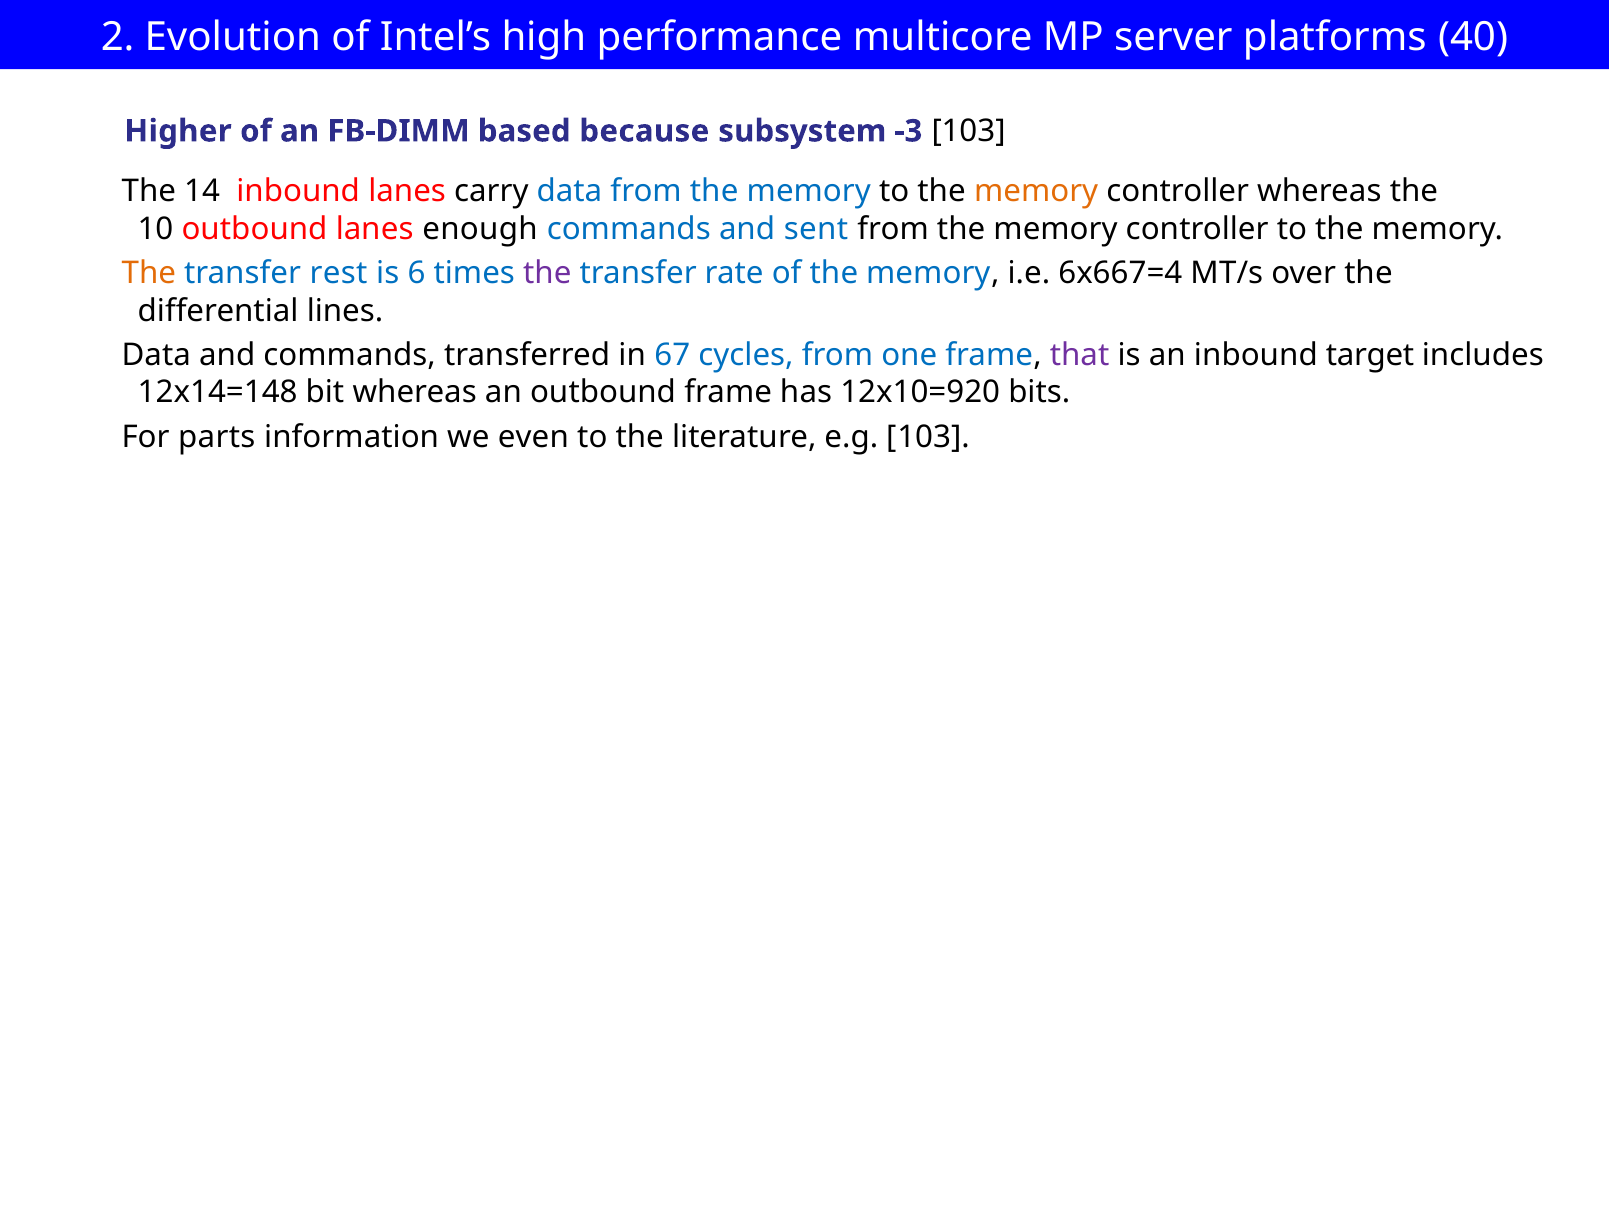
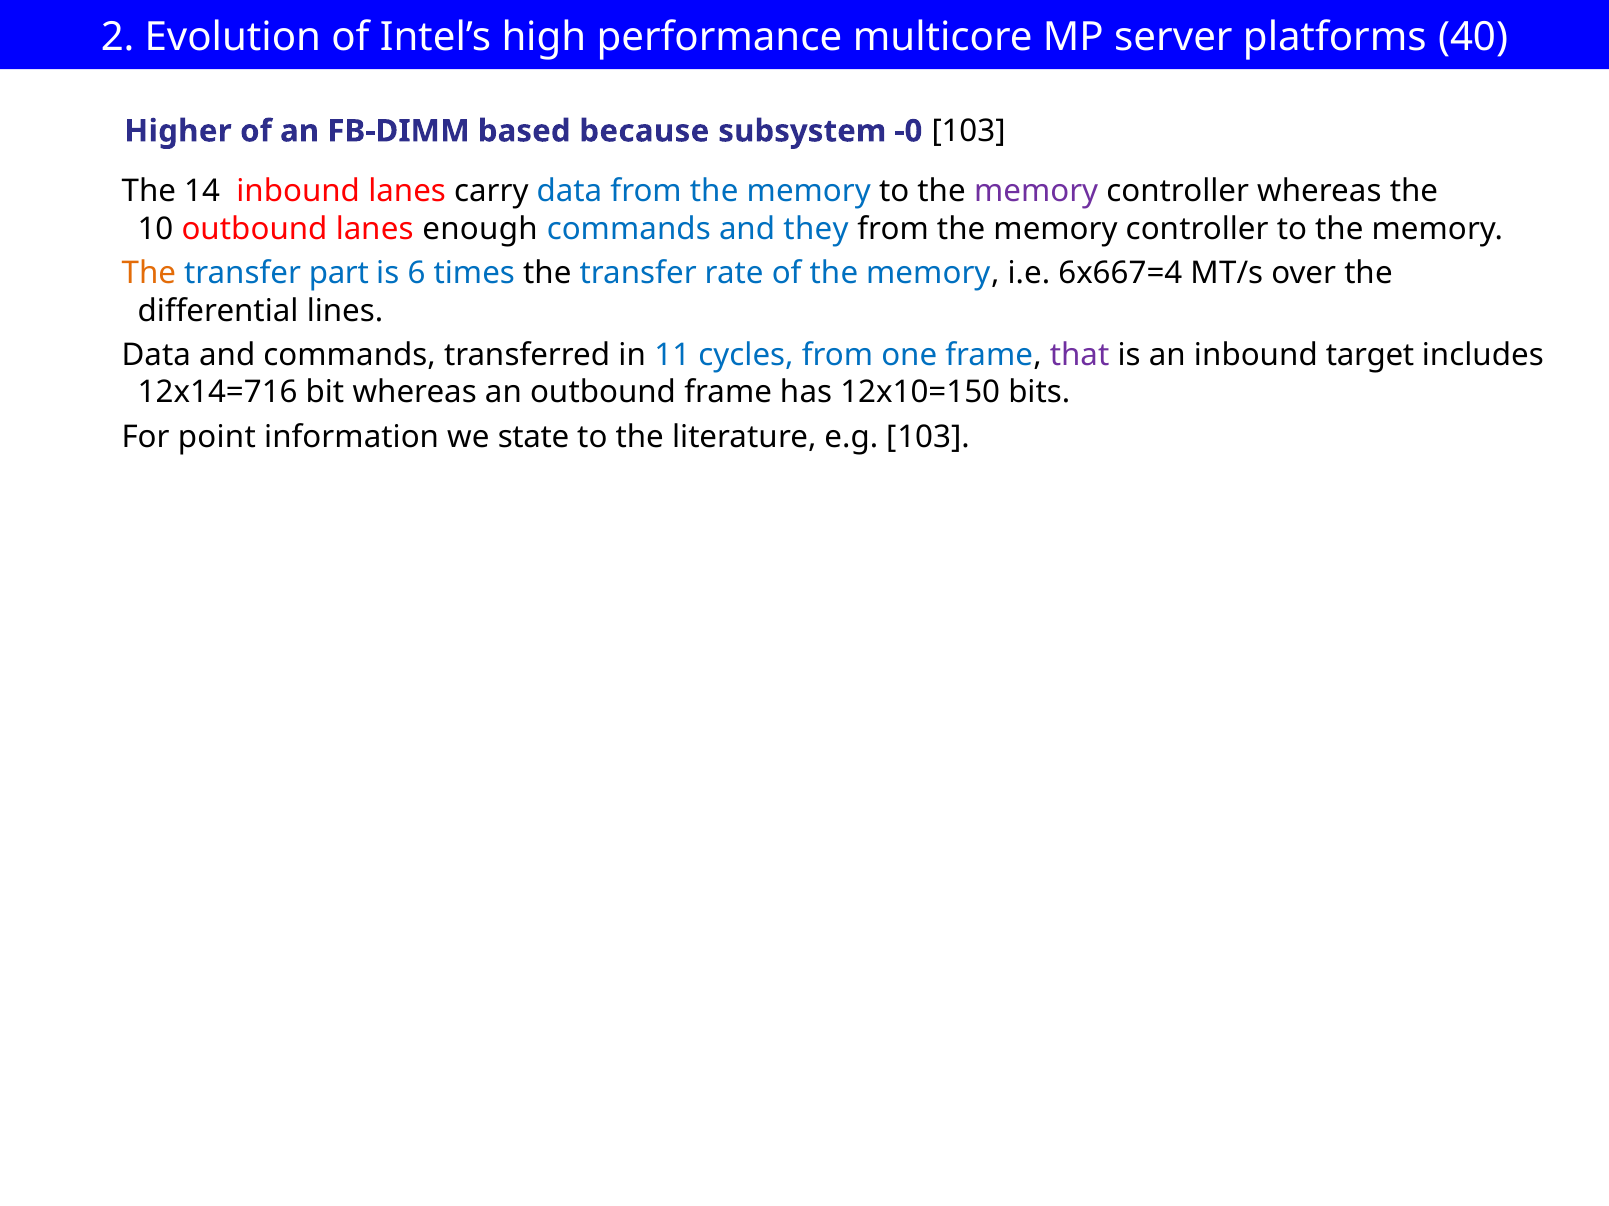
-3: -3 -> -0
memory at (1036, 192) colour: orange -> purple
sent: sent -> they
rest: rest -> part
the at (547, 273) colour: purple -> black
67: 67 -> 11
12x14=148: 12x14=148 -> 12x14=716
12x10=920: 12x10=920 -> 12x10=150
parts: parts -> point
even: even -> state
